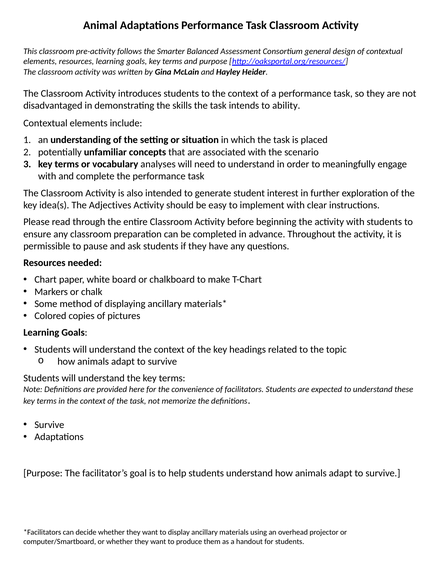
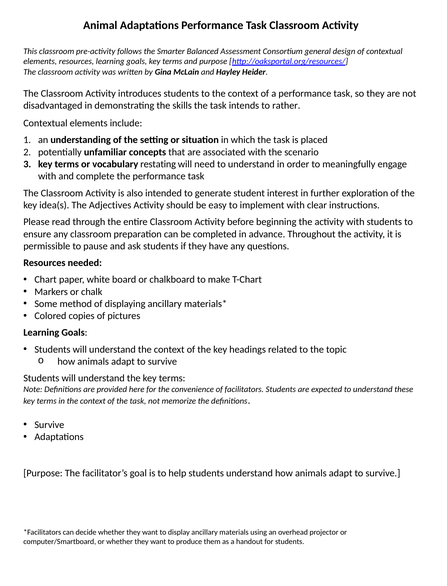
ability: ability -> rather
analyses: analyses -> restating
